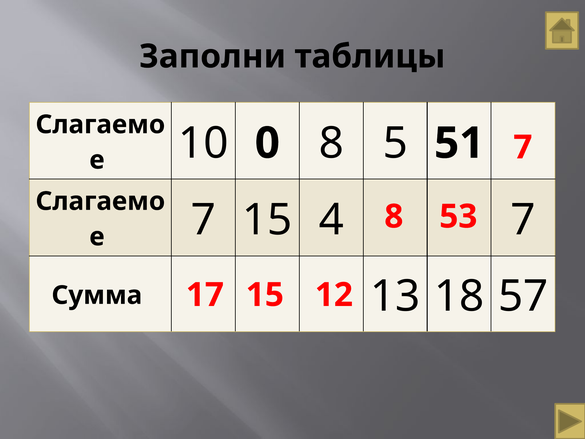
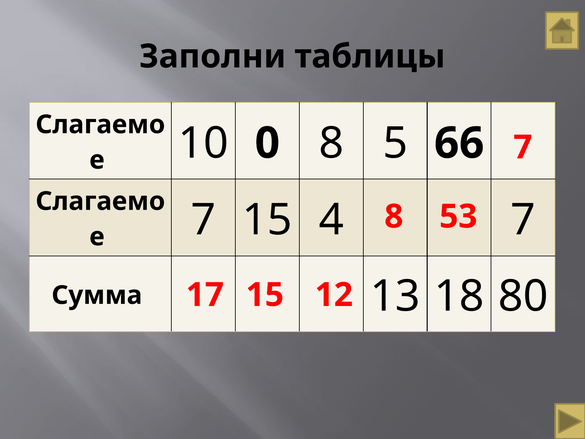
51: 51 -> 66
57: 57 -> 80
